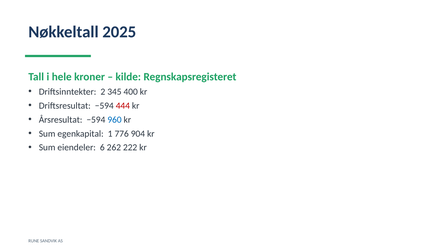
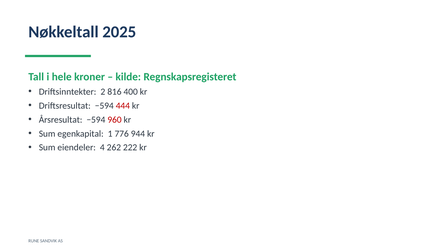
345: 345 -> 816
960 colour: blue -> red
904: 904 -> 944
6: 6 -> 4
